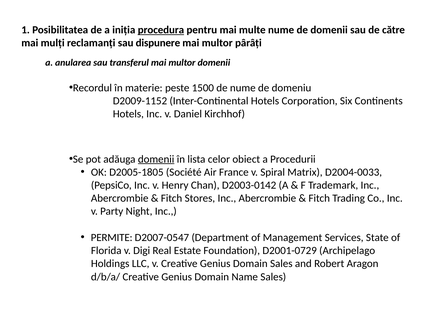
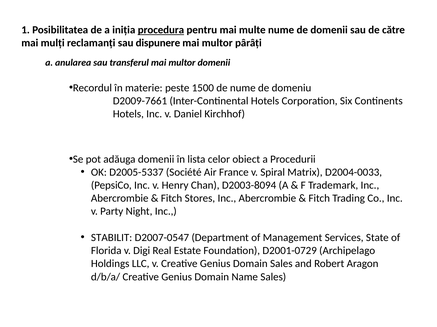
D2009-1152: D2009-1152 -> D2009-7661
domenii at (156, 159) underline: present -> none
D2005-1805: D2005-1805 -> D2005-5337
D2003-0142: D2003-0142 -> D2003-8094
PERMITE: PERMITE -> STABILIT
